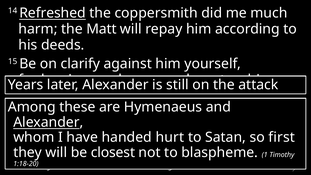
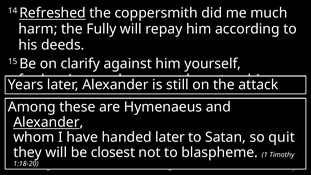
Matt: Matt -> Fully
handed hurt: hurt -> later
first: first -> quit
